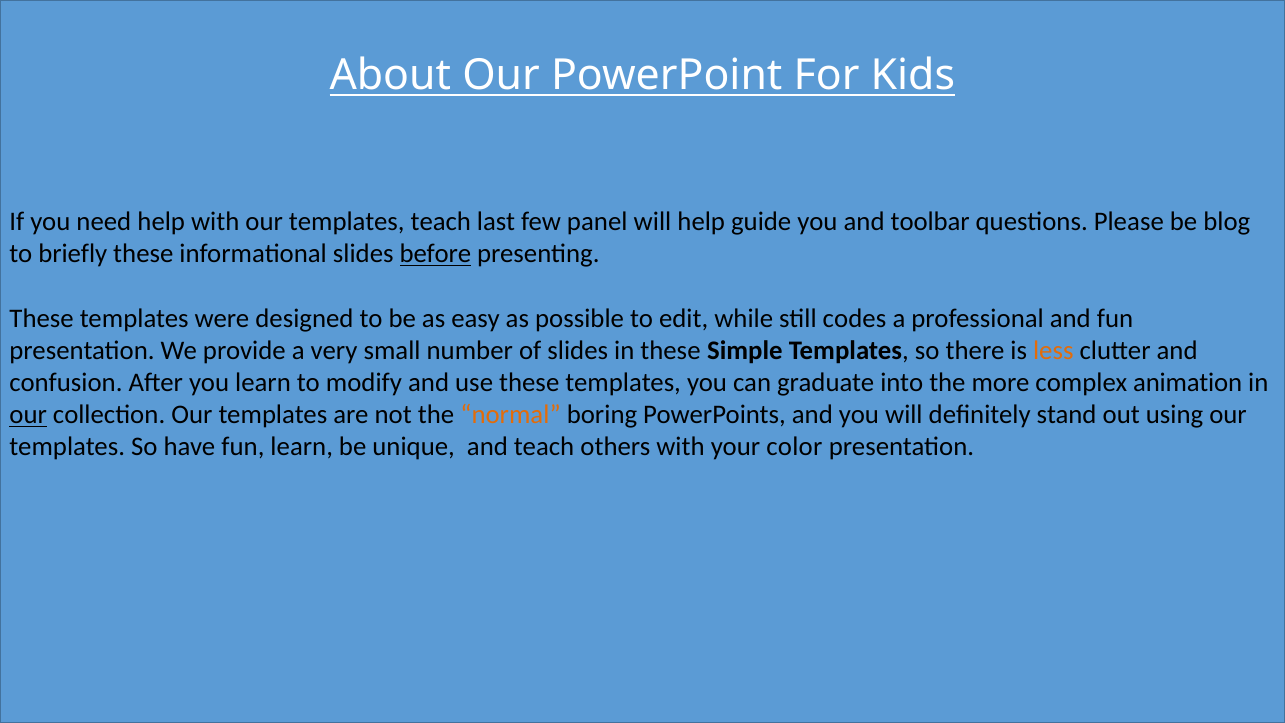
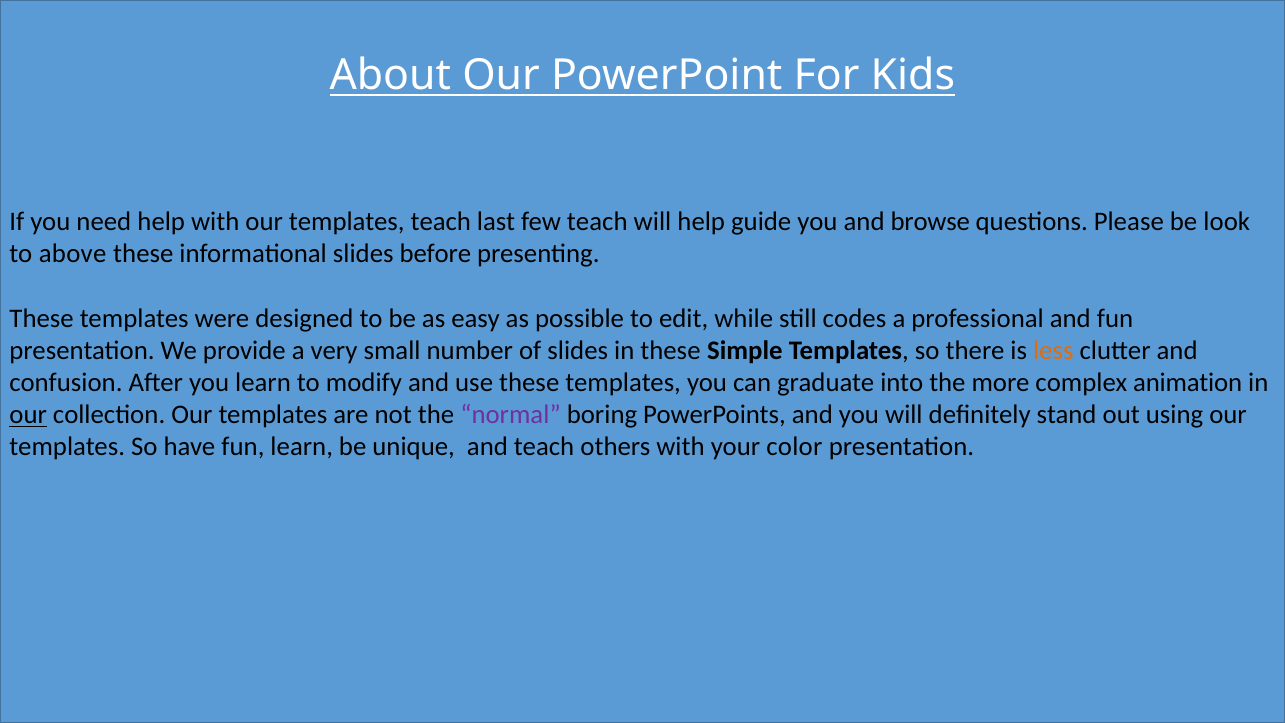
few panel: panel -> teach
toolbar: toolbar -> browse
blog: blog -> look
briefly: briefly -> above
before underline: present -> none
normal colour: orange -> purple
